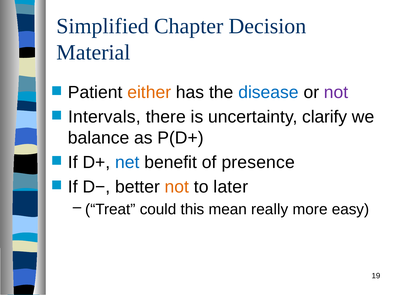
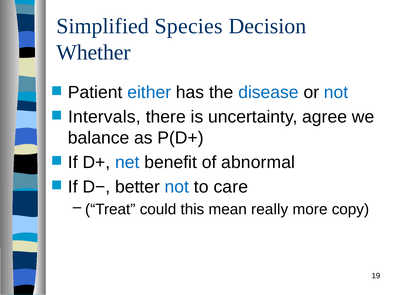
Chapter: Chapter -> Species
Material: Material -> Whether
either colour: orange -> blue
not at (336, 93) colour: purple -> blue
clarify: clarify -> agree
presence: presence -> abnormal
not at (177, 187) colour: orange -> blue
later: later -> care
easy: easy -> copy
